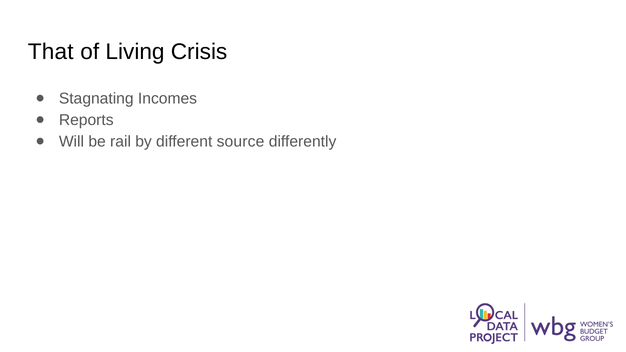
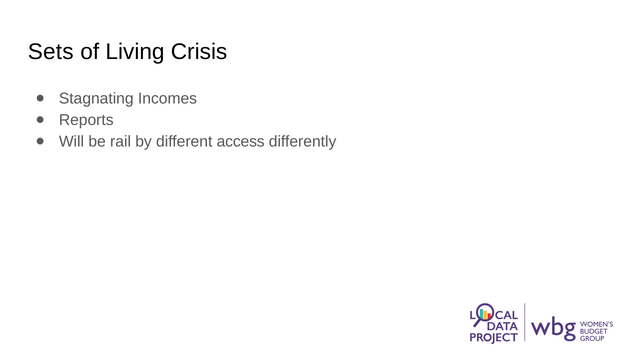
That: That -> Sets
source: source -> access
